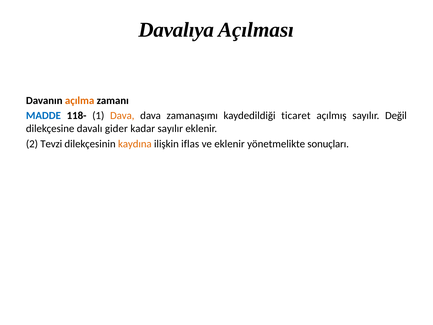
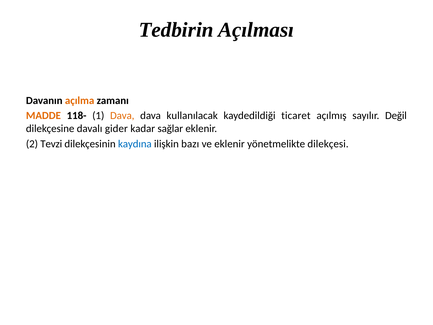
Davalıya: Davalıya -> Tedbirin
MADDE colour: blue -> orange
zamanaşımı: zamanaşımı -> kullanılacak
kadar sayılır: sayılır -> sağlar
kaydına colour: orange -> blue
iflas: iflas -> bazı
sonuçları: sonuçları -> dilekçesi
